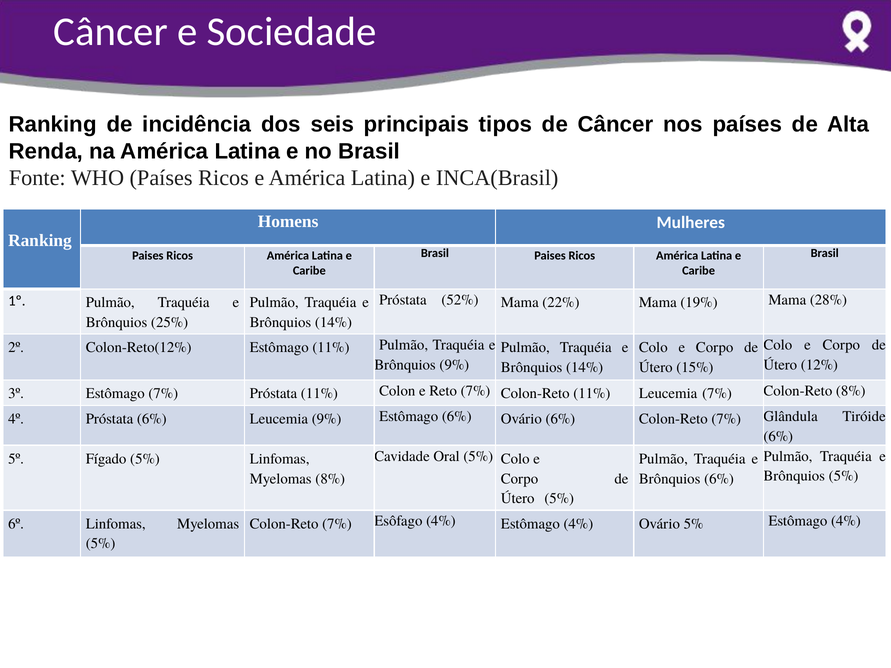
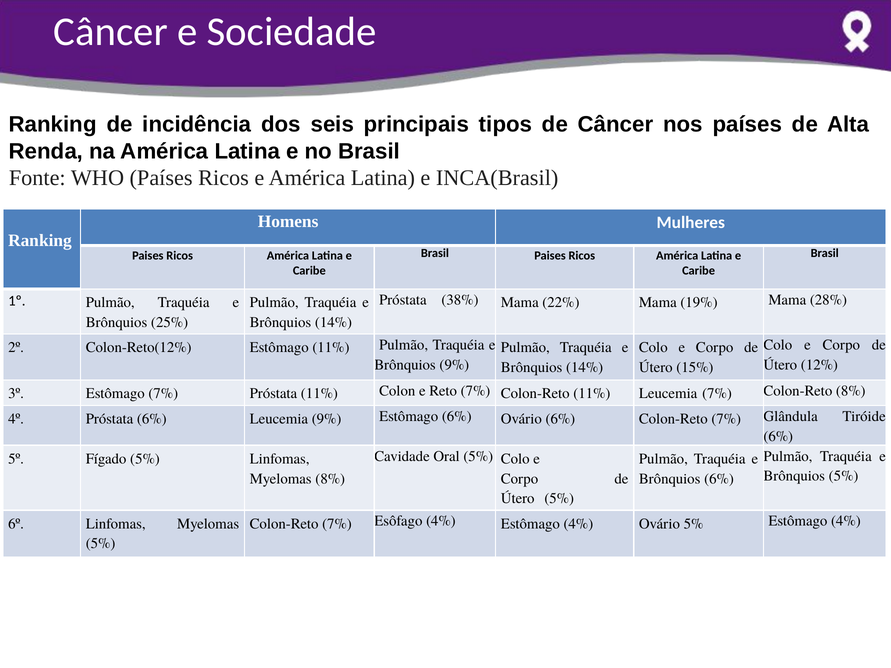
52%: 52% -> 38%
